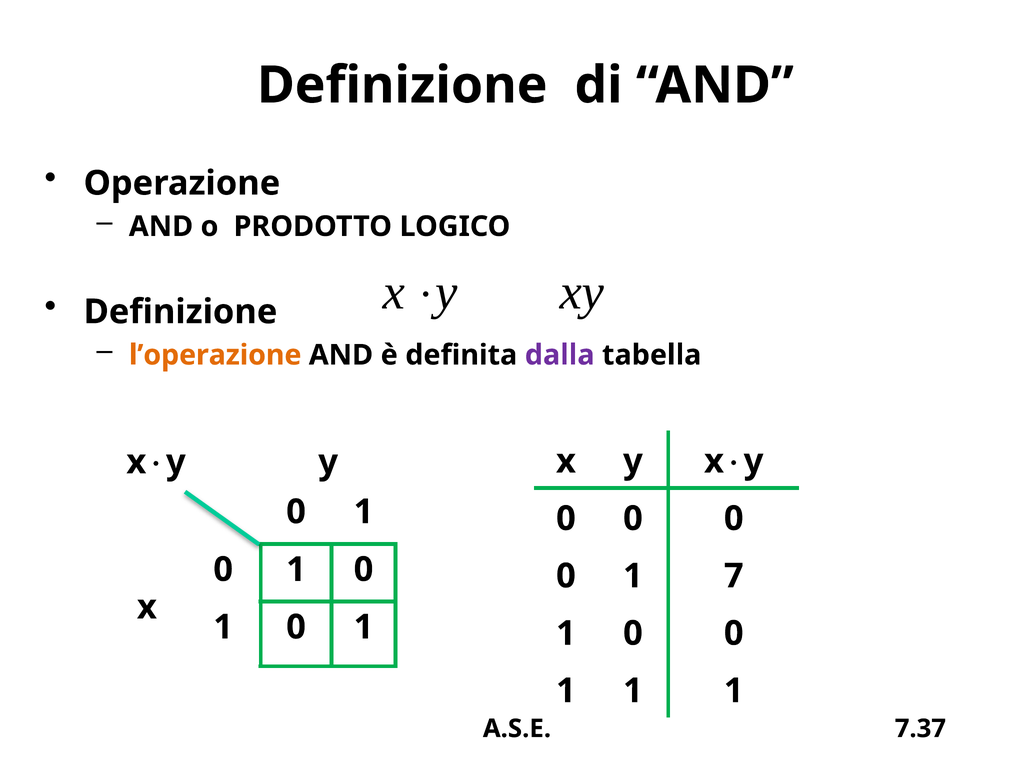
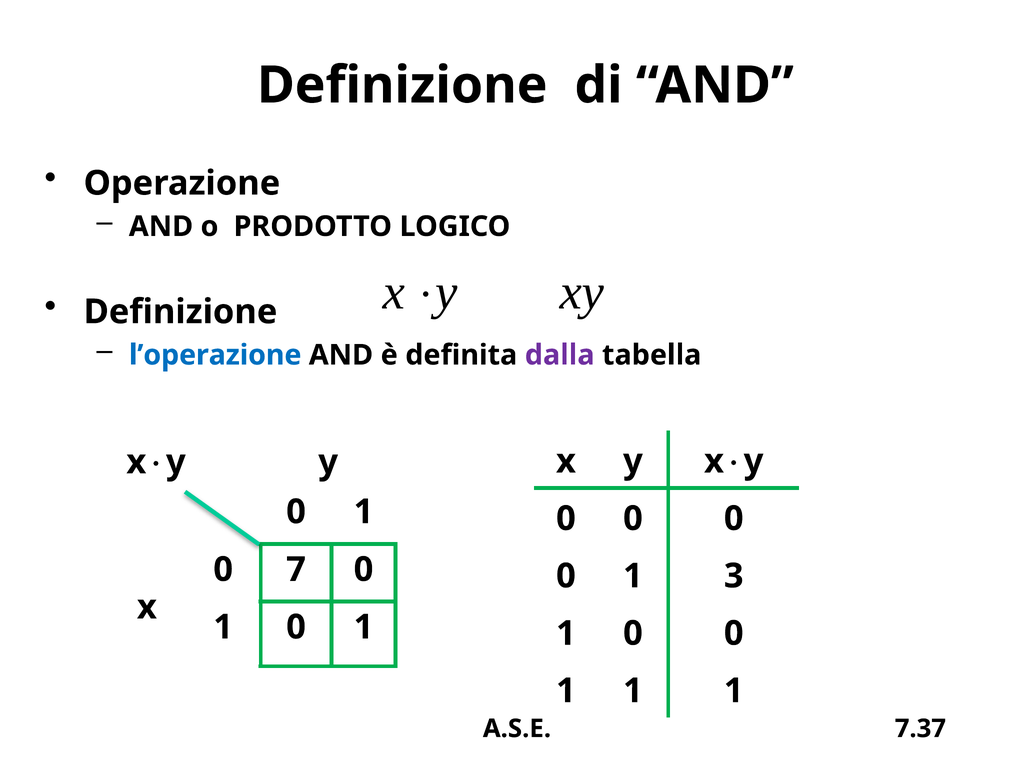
l’operazione colour: orange -> blue
1 at (296, 570): 1 -> 7
7: 7 -> 3
